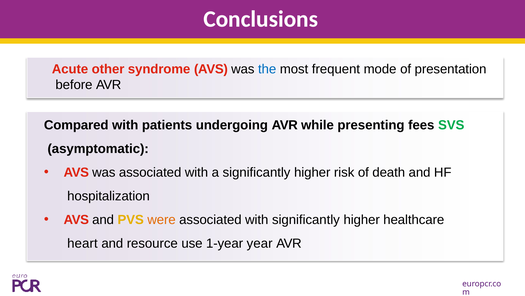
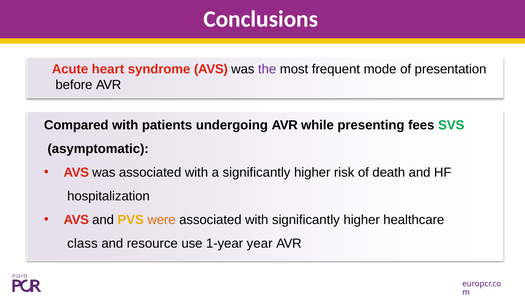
other: other -> heart
the colour: blue -> purple
heart: heart -> class
